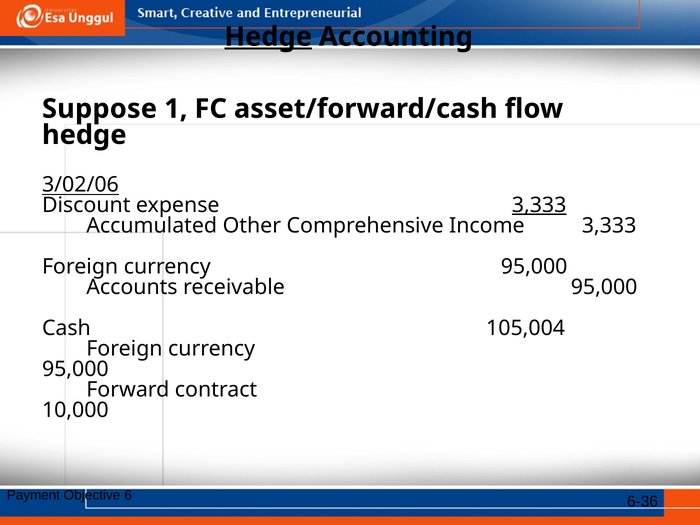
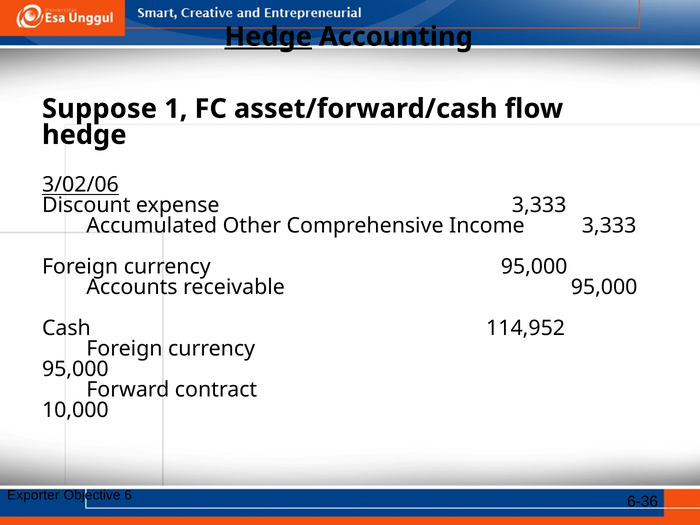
3,333 at (539, 205) underline: present -> none
105,004: 105,004 -> 114,952
Payment: Payment -> Exporter
